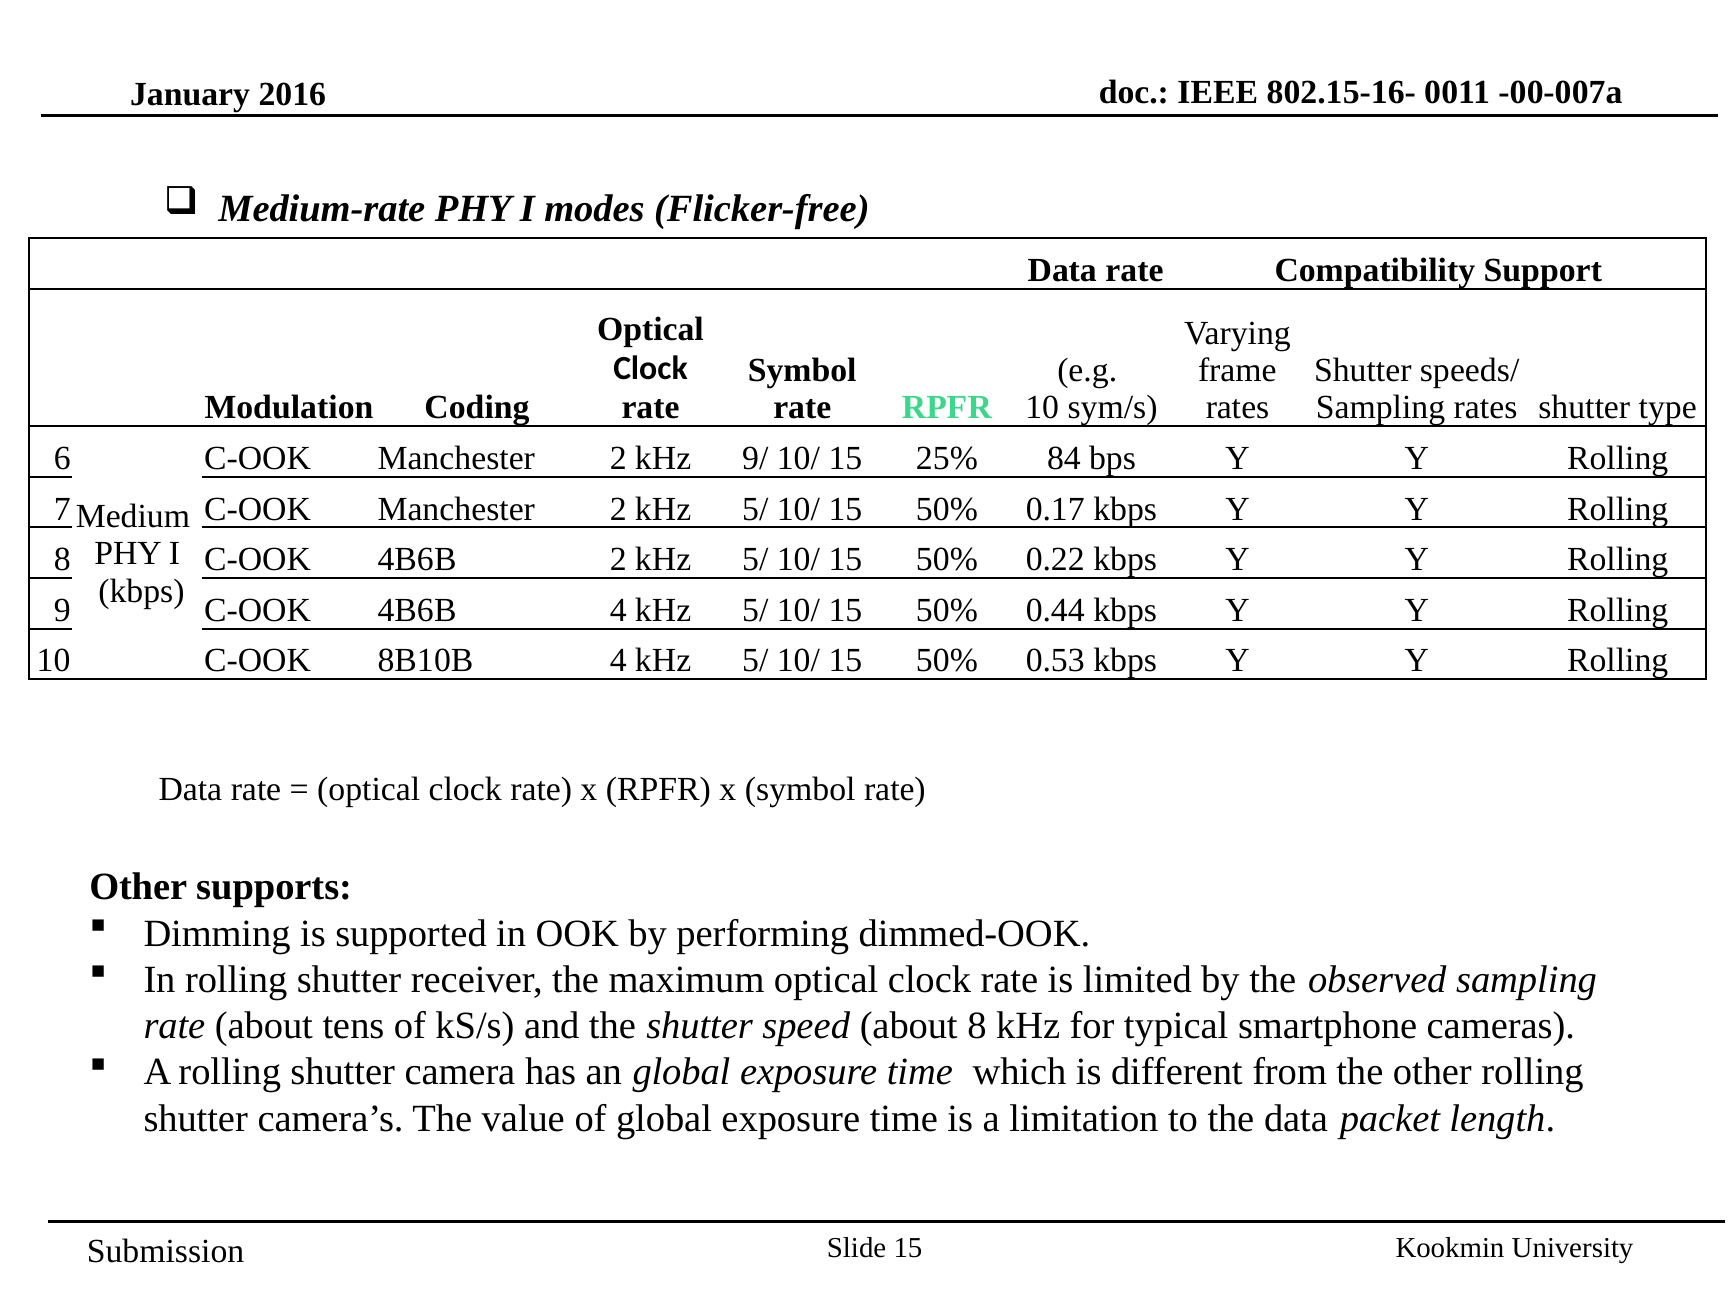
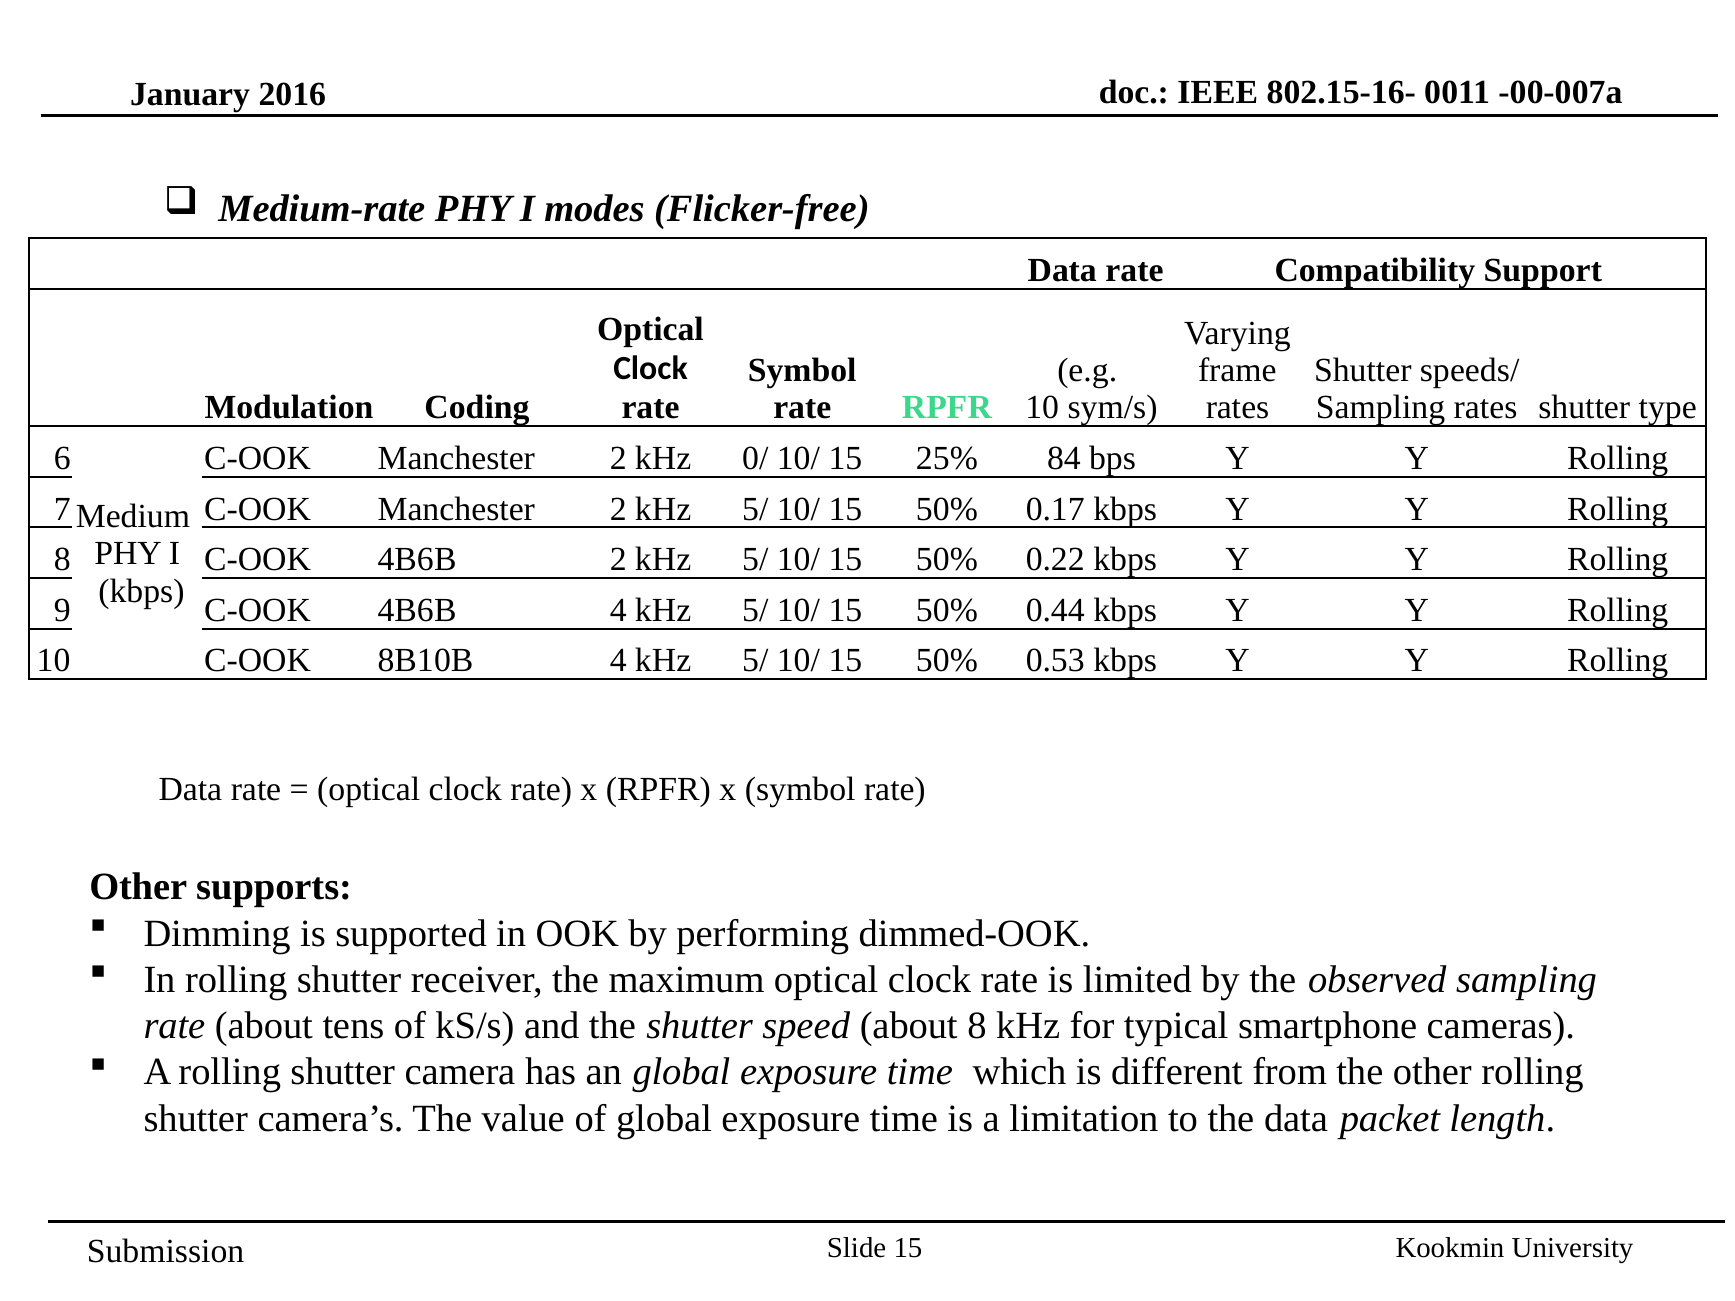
9/: 9/ -> 0/
